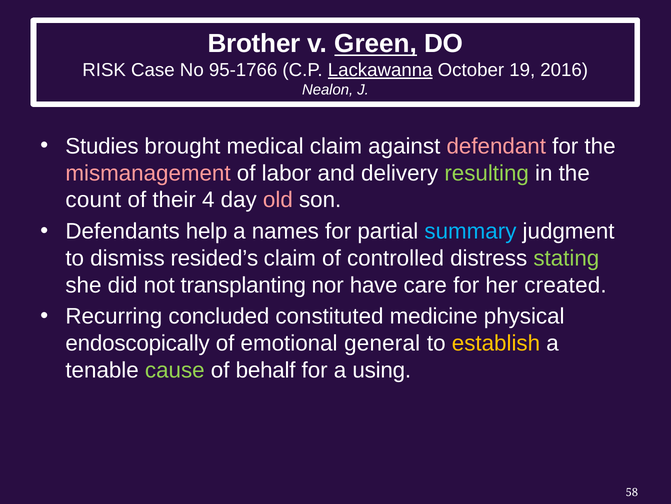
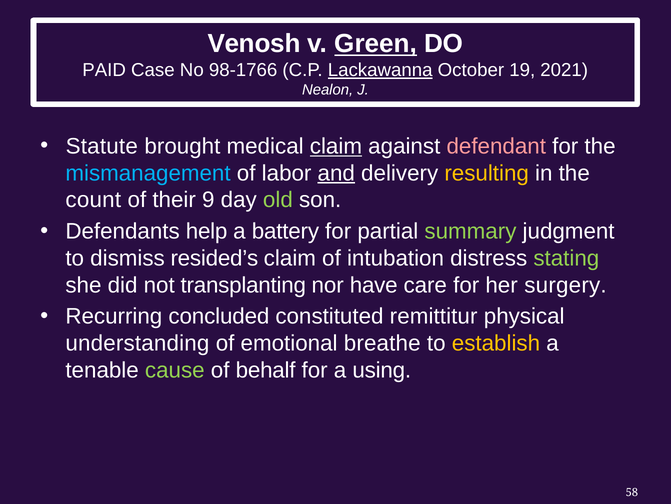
Brother: Brother -> Venosh
RISK: RISK -> PAID
95-1766: 95-1766 -> 98-1766
2016: 2016 -> 2021
Studies: Studies -> Statute
claim at (336, 146) underline: none -> present
mismanagement colour: pink -> light blue
and underline: none -> present
resulting colour: light green -> yellow
4: 4 -> 9
old colour: pink -> light green
names: names -> battery
summary colour: light blue -> light green
controlled: controlled -> intubation
created: created -> surgery
medicine: medicine -> remittitur
endoscopically: endoscopically -> understanding
general: general -> breathe
